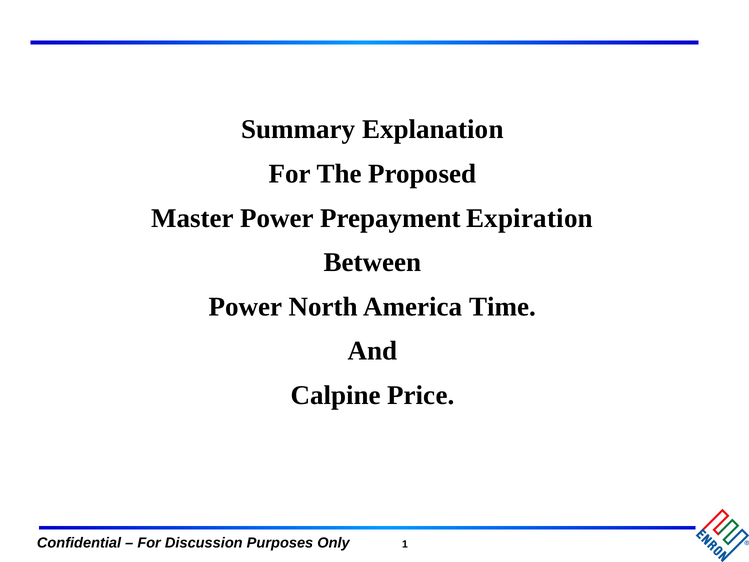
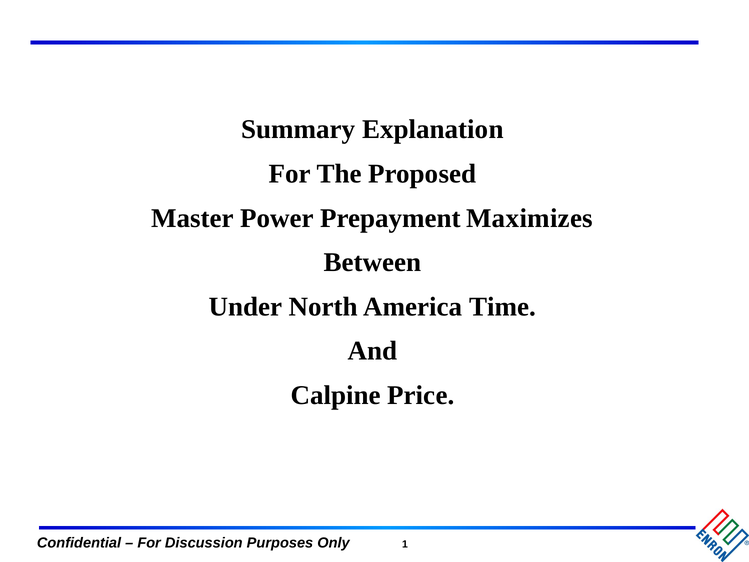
Expiration: Expiration -> Maximizes
Power at (245, 307): Power -> Under
